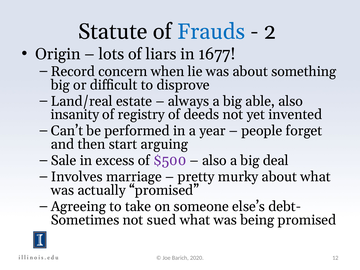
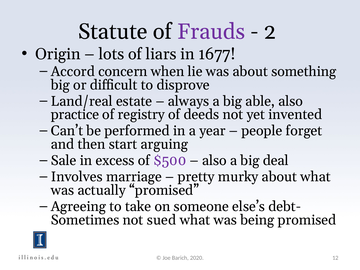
Frauds colour: blue -> purple
Record: Record -> Accord
insanity: insanity -> practice
